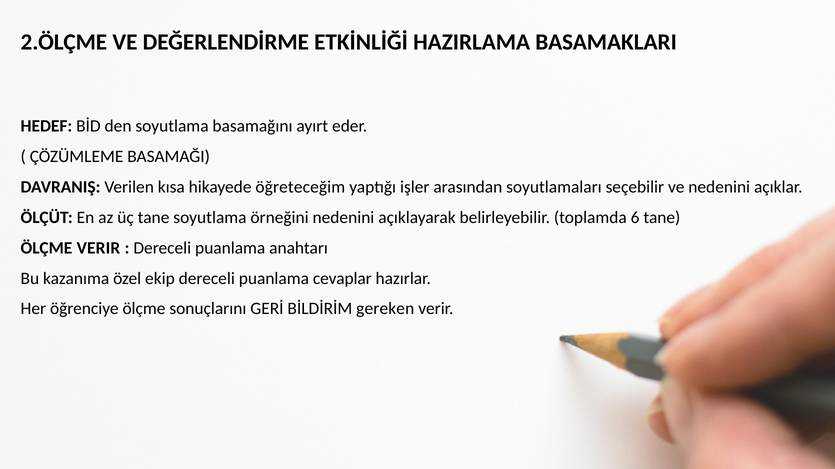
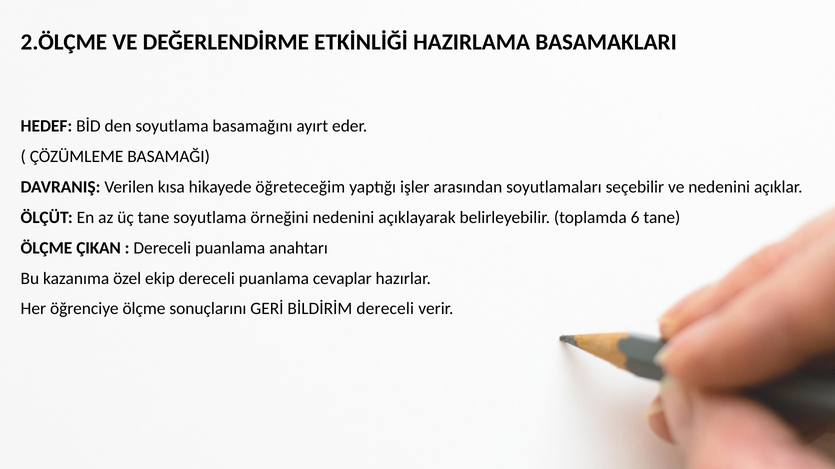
ÖLÇME VERIR: VERIR -> ÇIKAN
BİLDİRİM gereken: gereken -> dereceli
